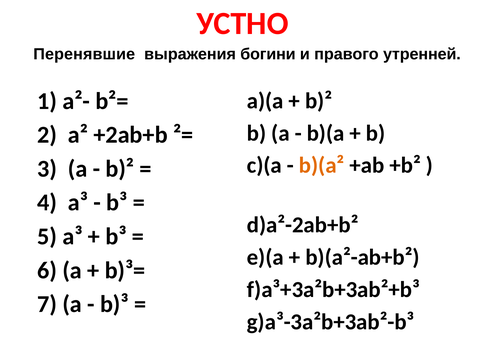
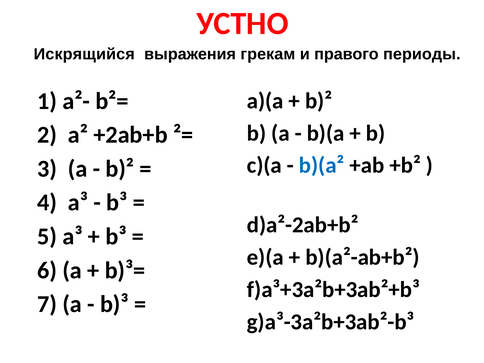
Перенявшие: Перенявшие -> Искрящийся
богини: богини -> грекам
утренней: утренней -> периоды
b)(a² colour: orange -> blue
